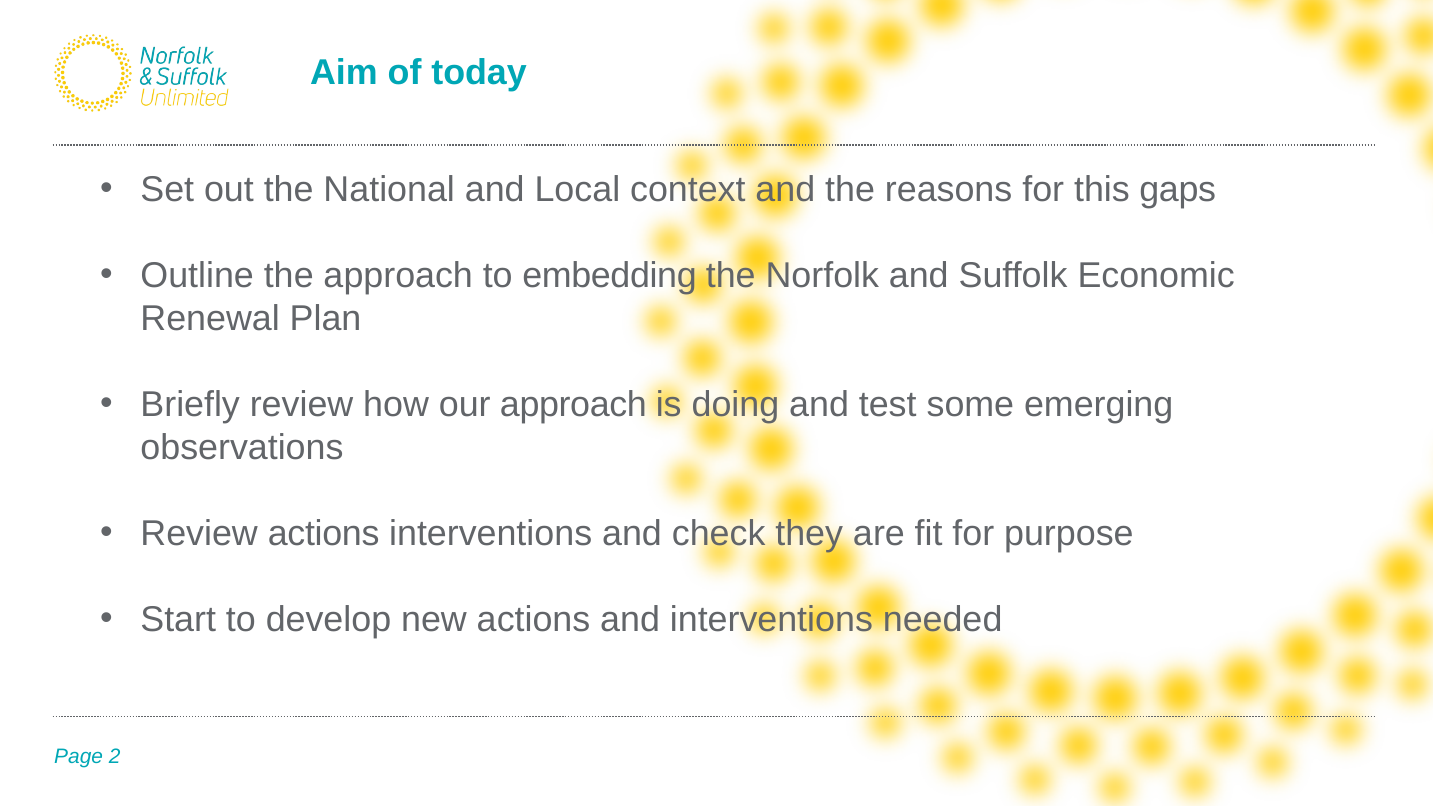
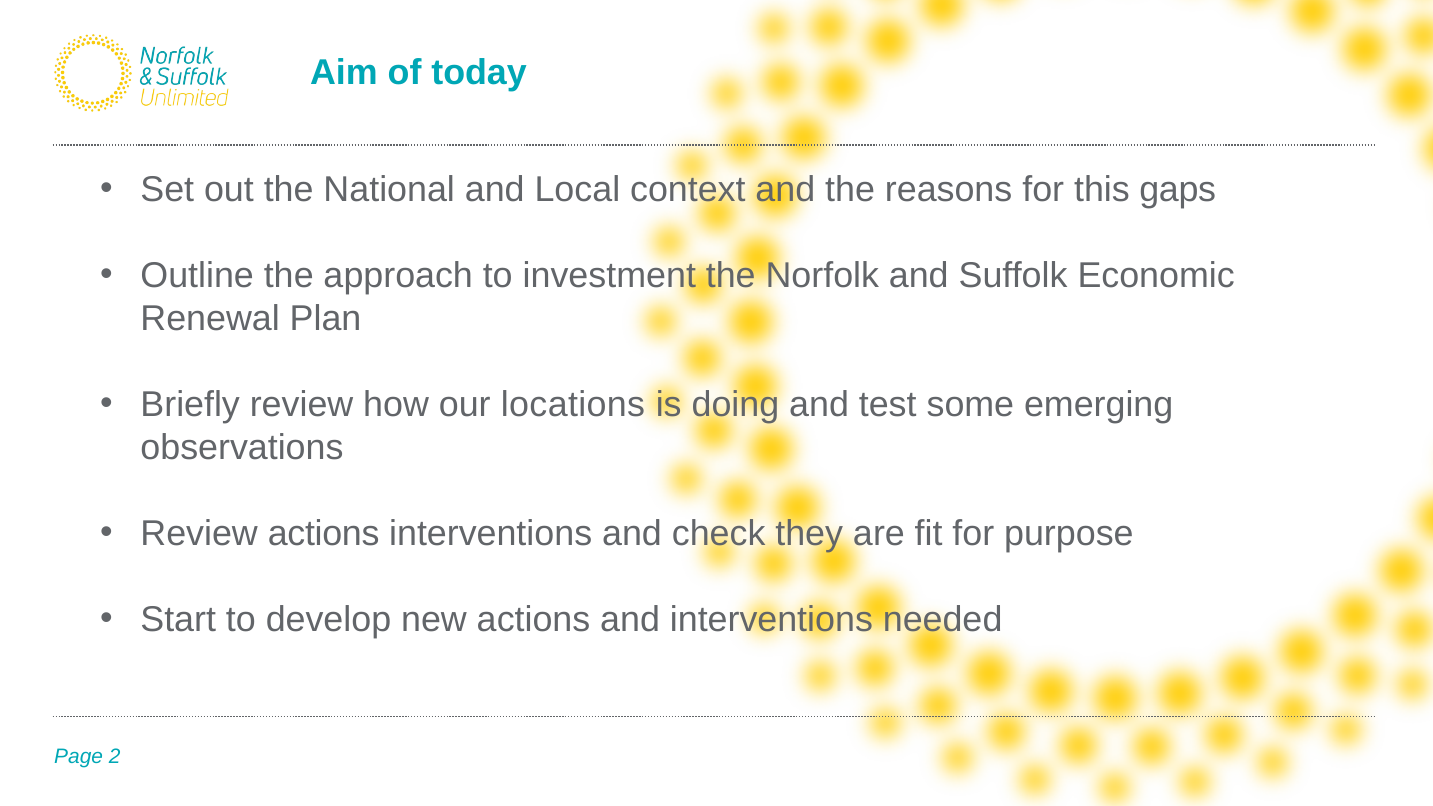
embedding: embedding -> investment
our approach: approach -> locations
